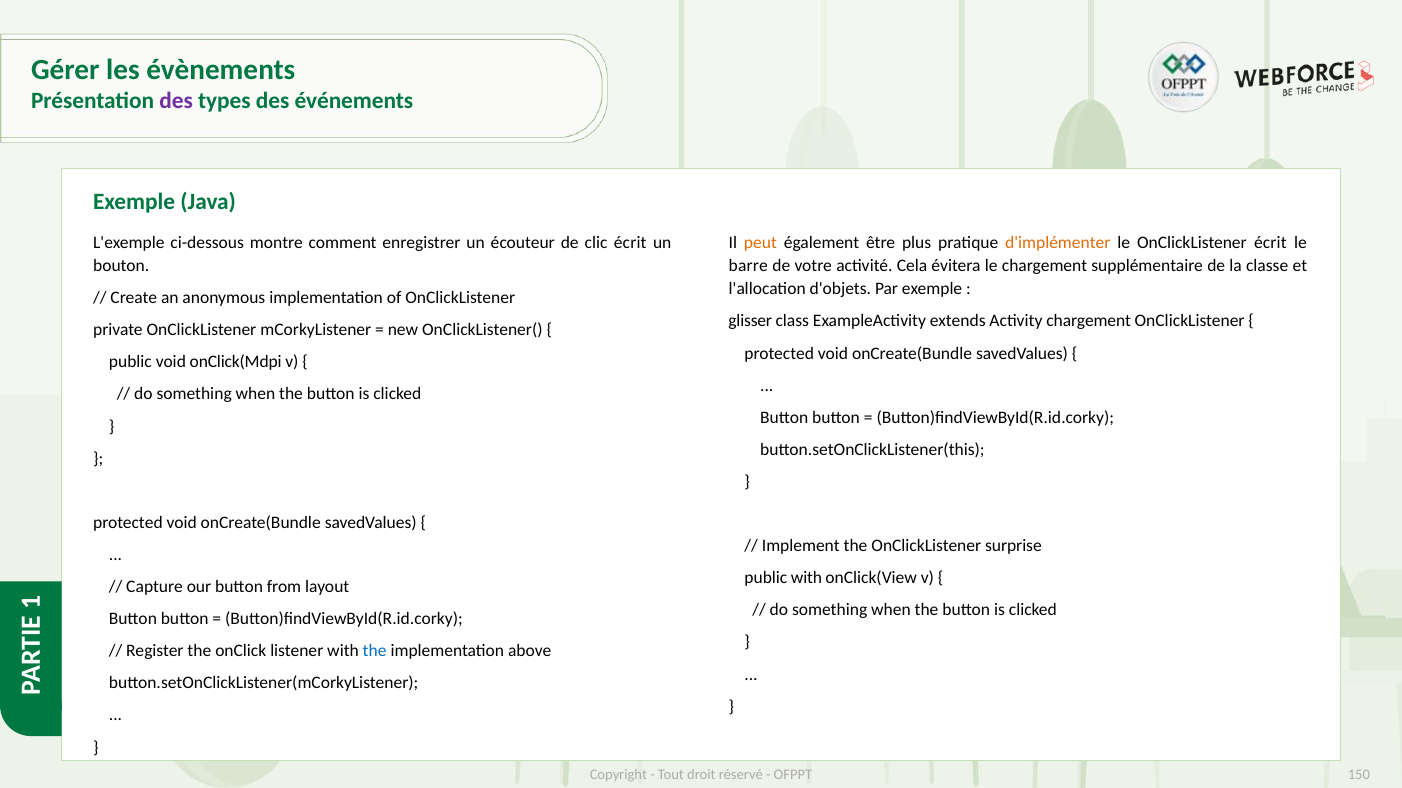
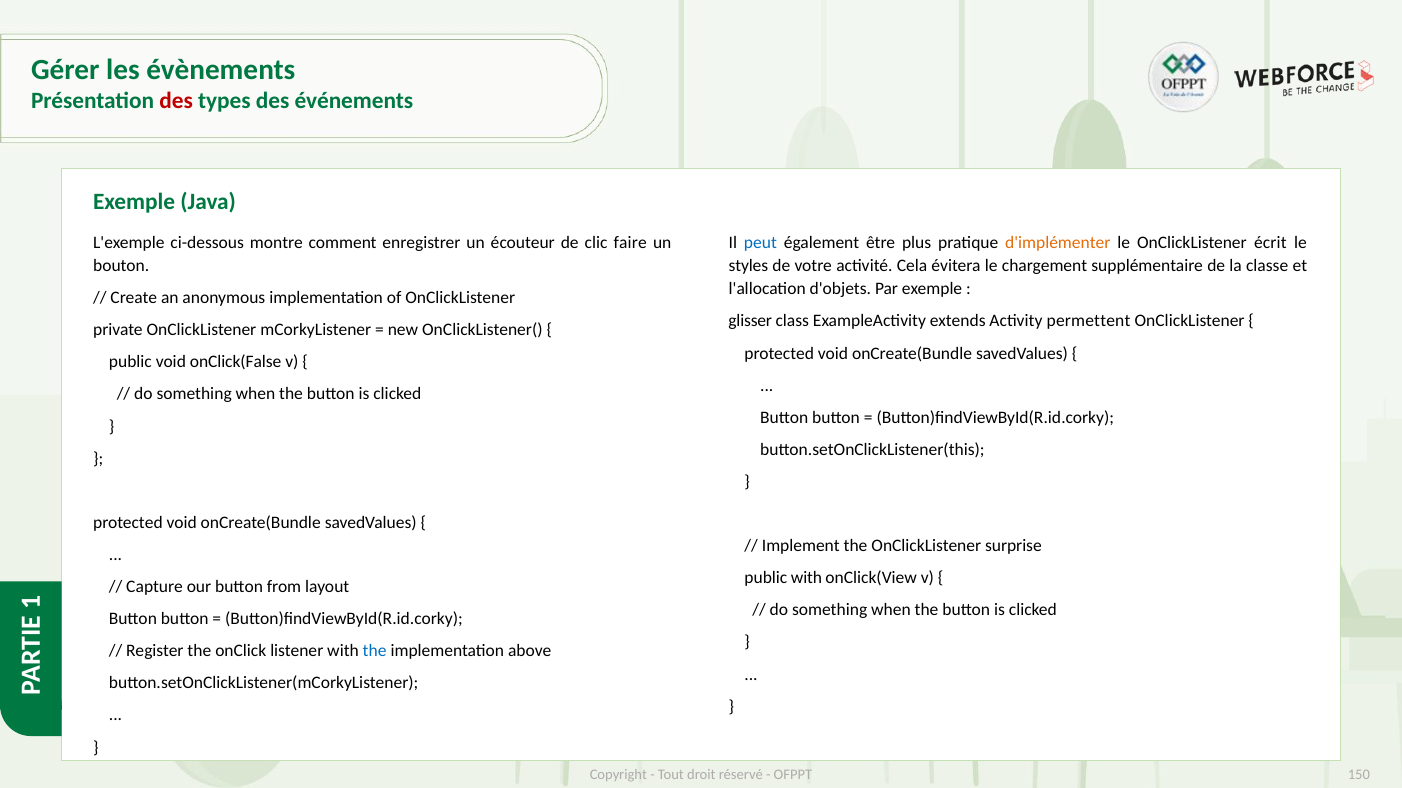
des at (176, 101) colour: purple -> red
clic écrit: écrit -> faire
peut colour: orange -> blue
barre: barre -> styles
Activity chargement: chargement -> permettent
onClick(Mdpi: onClick(Mdpi -> onClick(False
